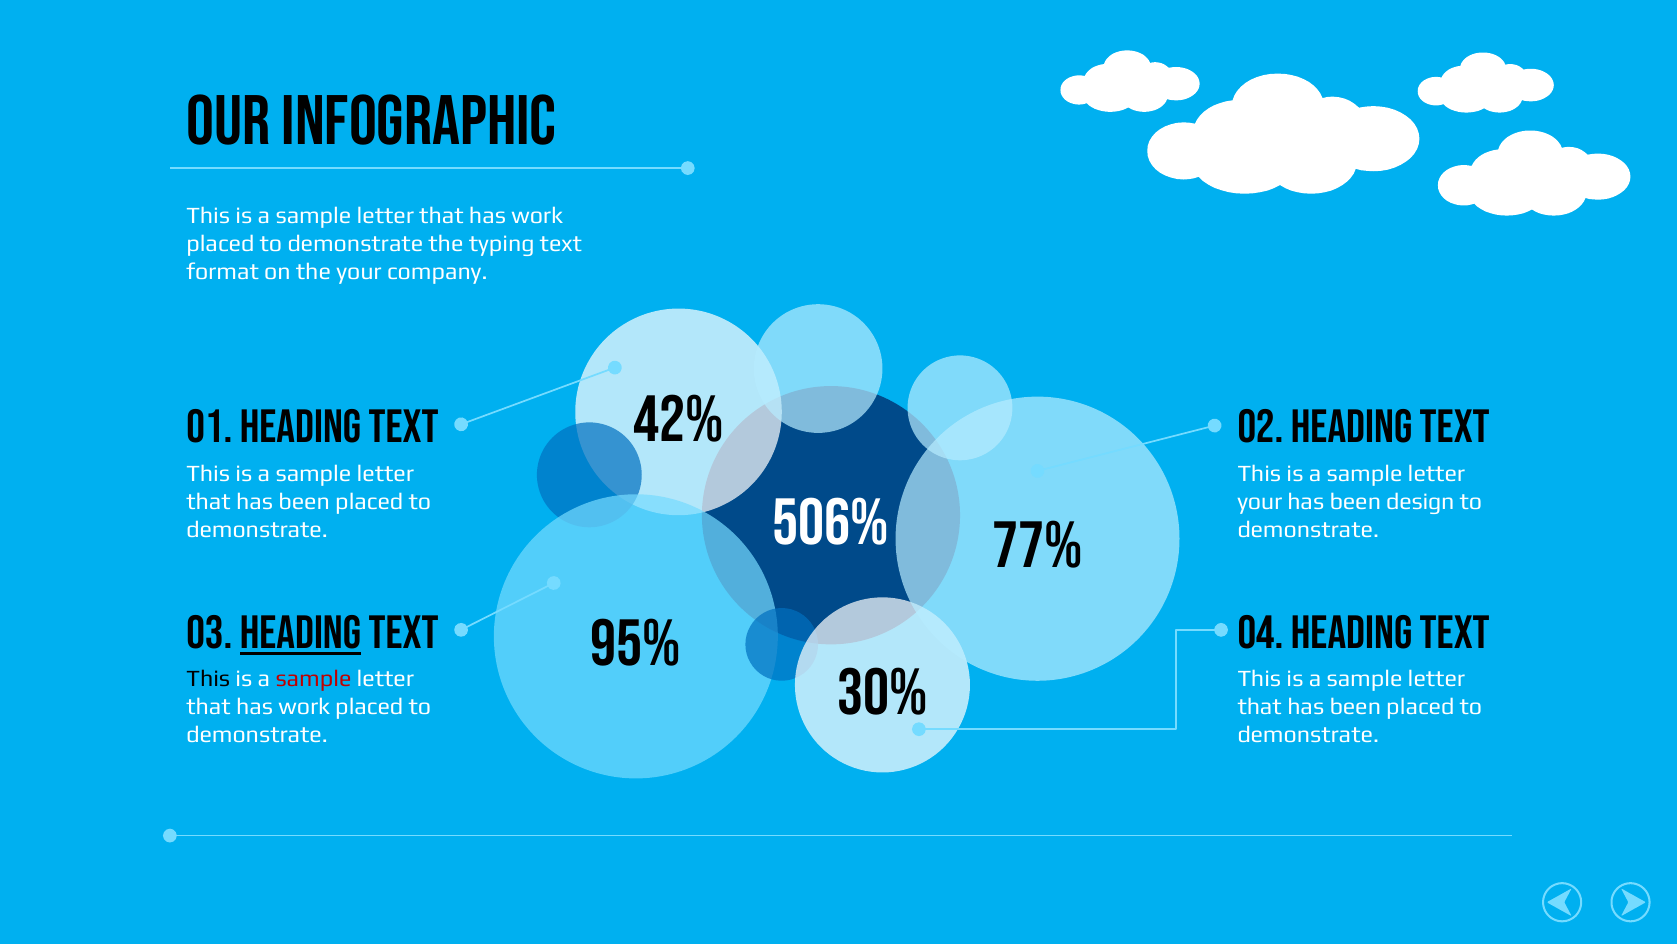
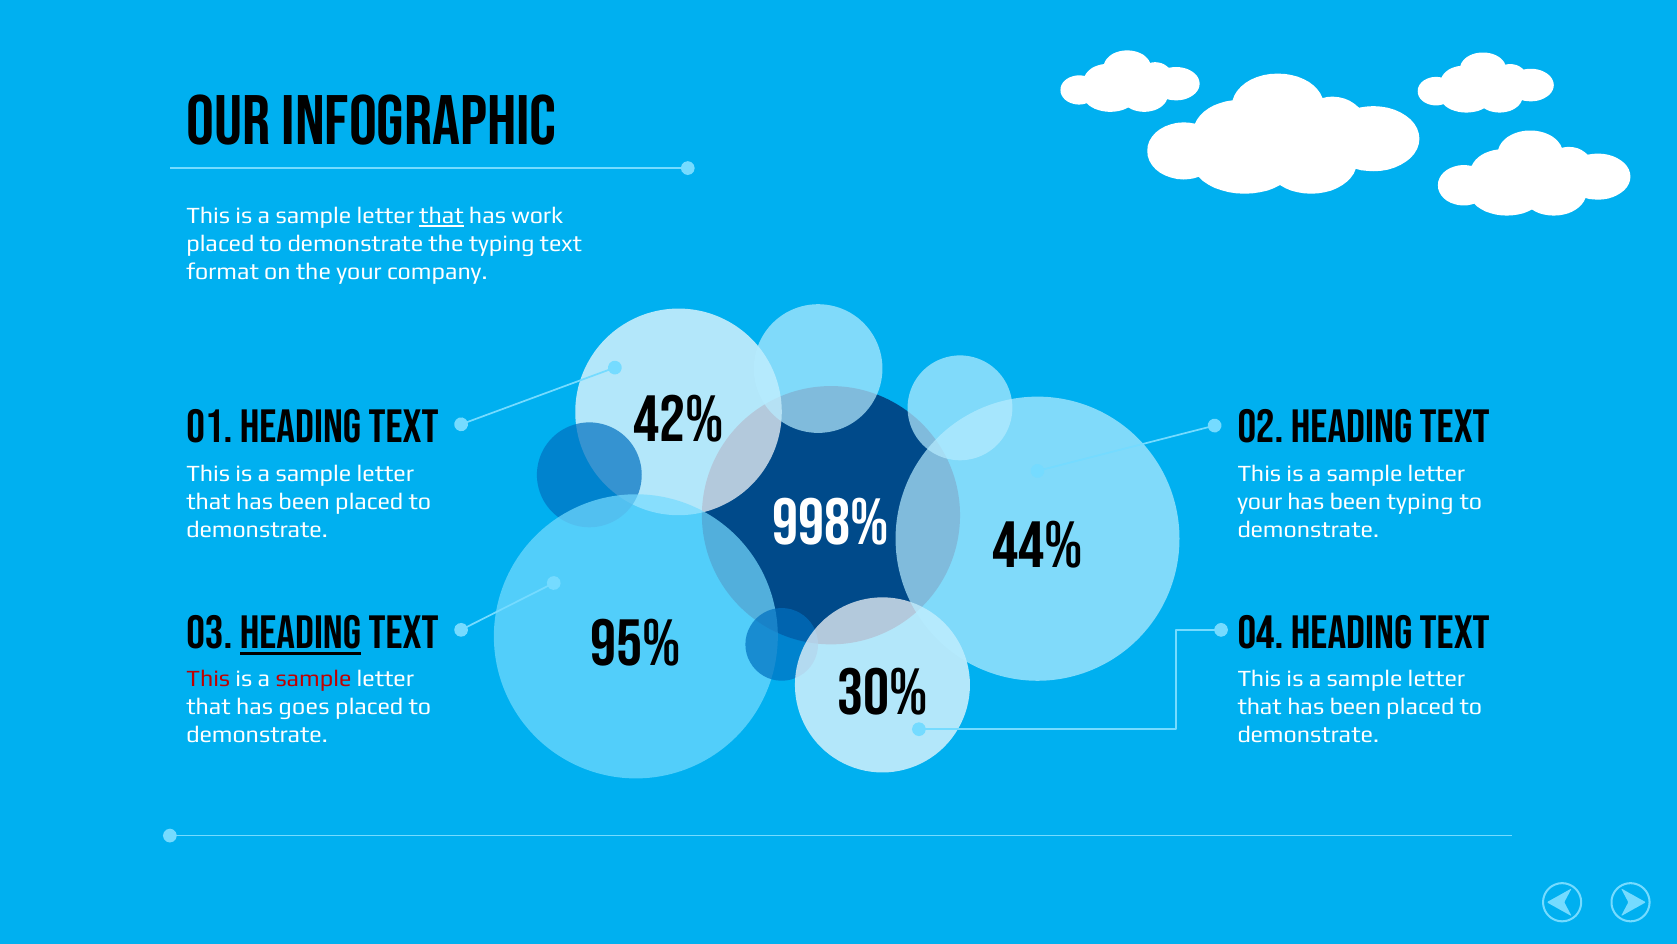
that at (442, 216) underline: none -> present
been design: design -> typing
506%: 506% -> 998%
77%: 77% -> 44%
This at (208, 678) colour: black -> red
work at (304, 706): work -> goes
